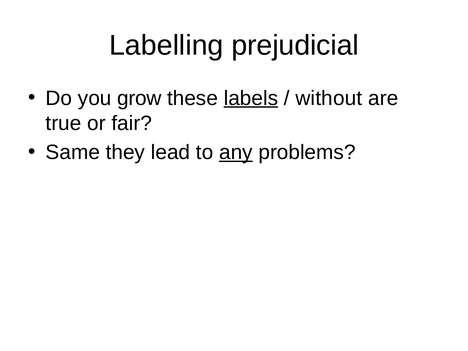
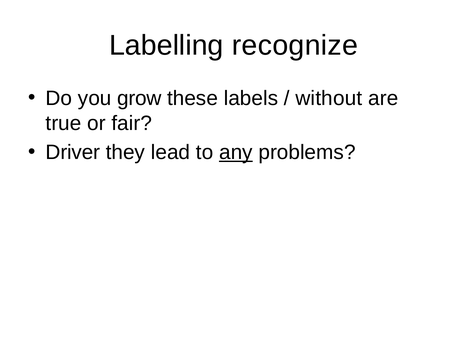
prejudicial: prejudicial -> recognize
labels underline: present -> none
Same: Same -> Driver
